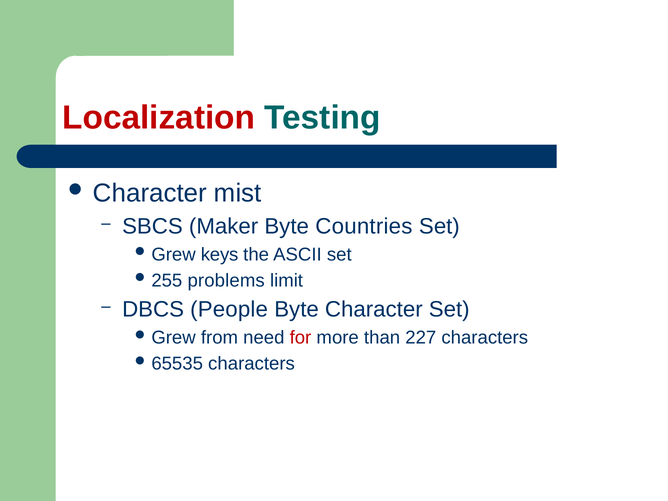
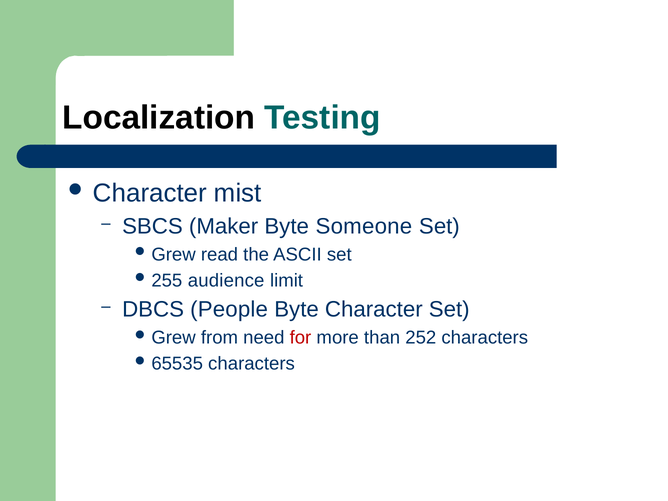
Localization colour: red -> black
Countries: Countries -> Someone
keys: keys -> read
problems: problems -> audience
227: 227 -> 252
